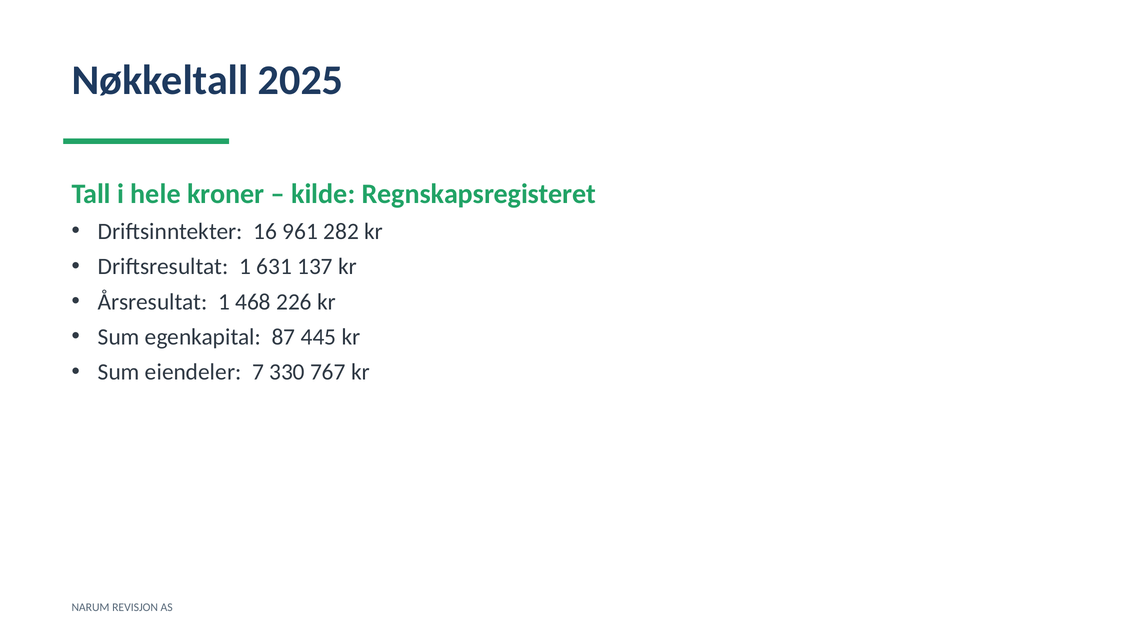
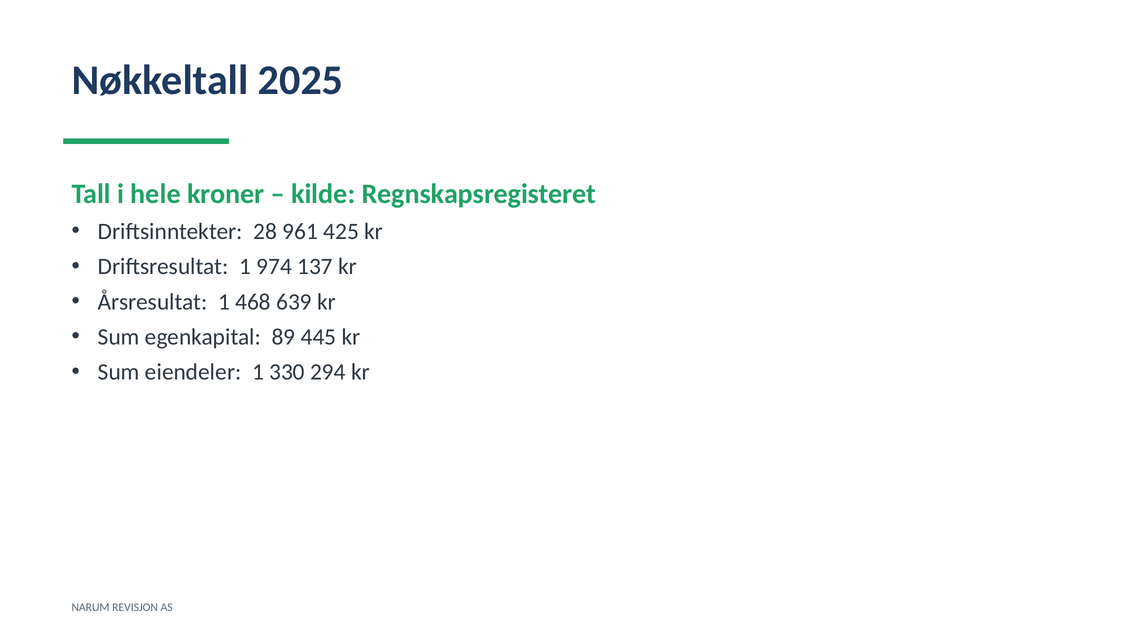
16: 16 -> 28
282: 282 -> 425
631: 631 -> 974
226: 226 -> 639
87: 87 -> 89
eiendeler 7: 7 -> 1
767: 767 -> 294
